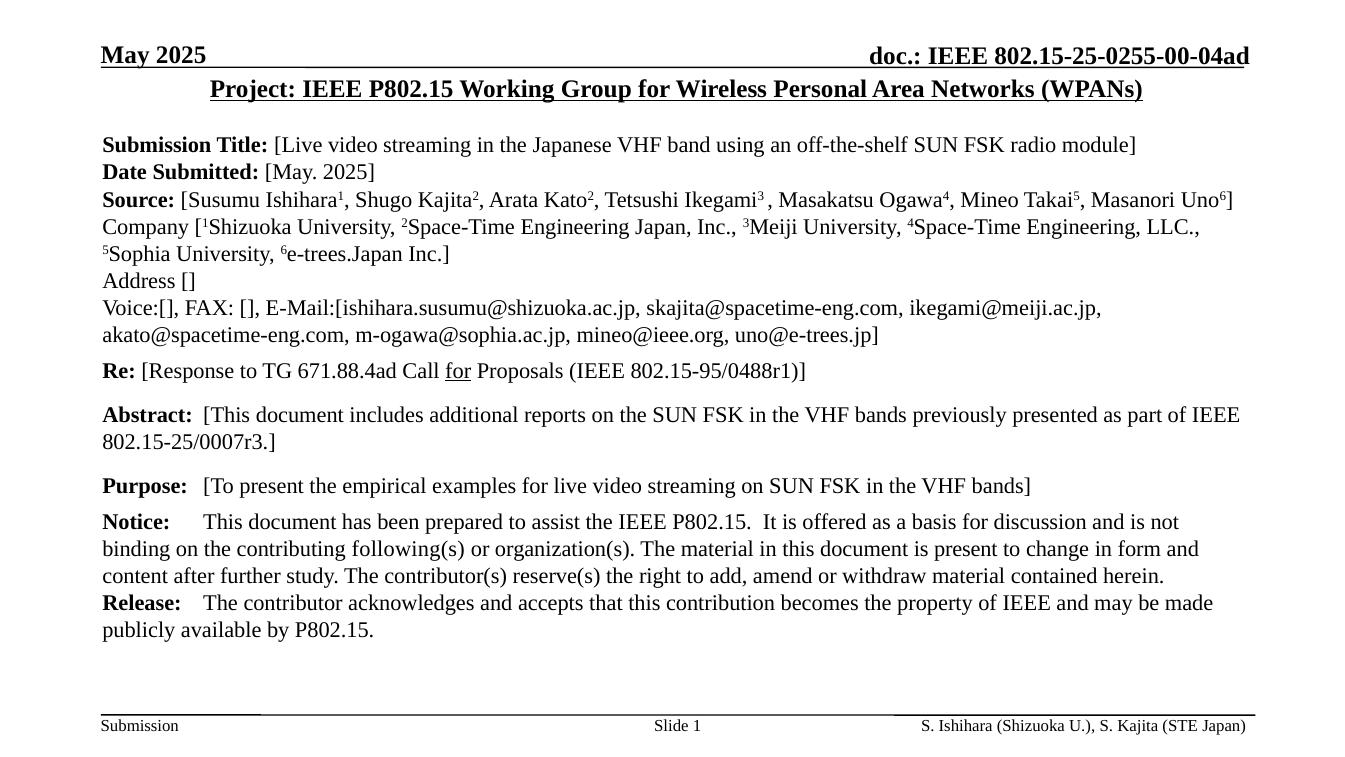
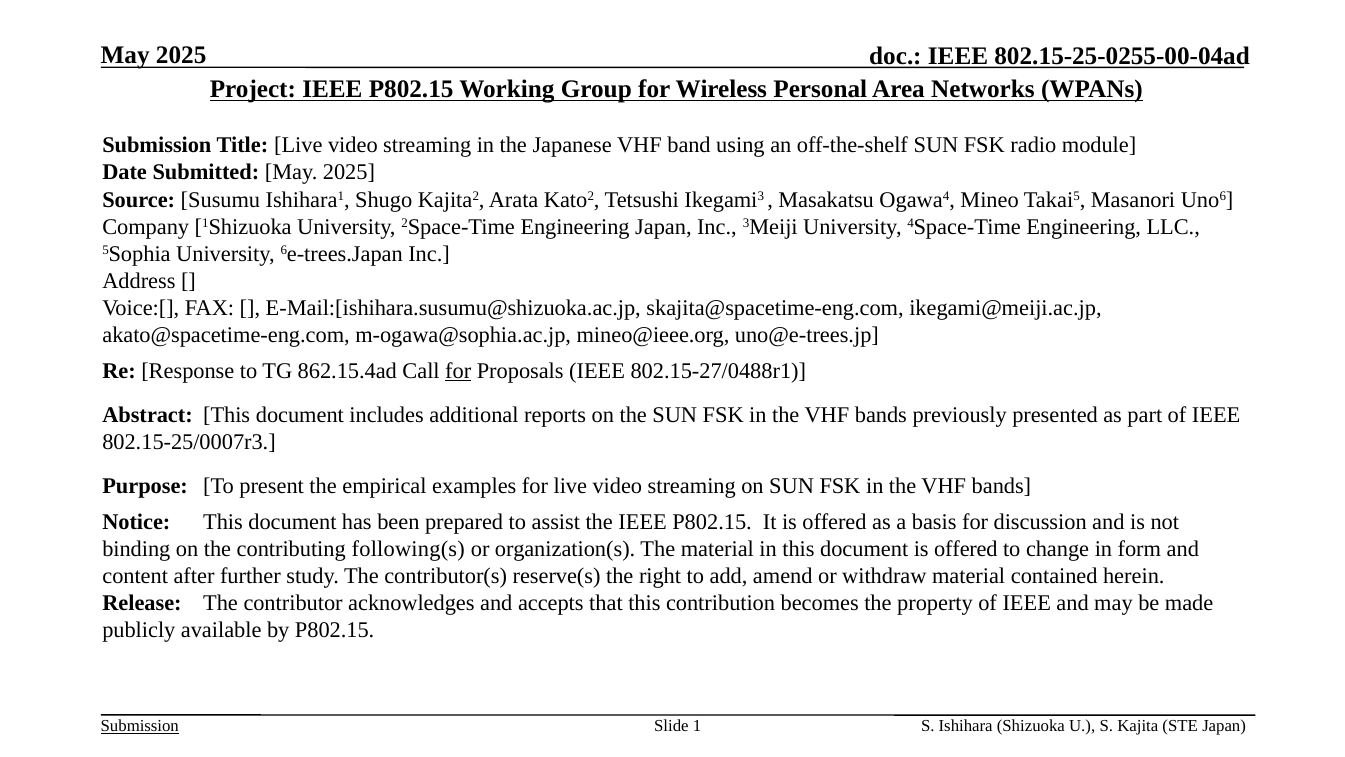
671.88.4ad: 671.88.4ad -> 862.15.4ad
802.15-95/0488r1: 802.15-95/0488r1 -> 802.15-27/0488r1
document is present: present -> offered
Submission at (140, 726) underline: none -> present
